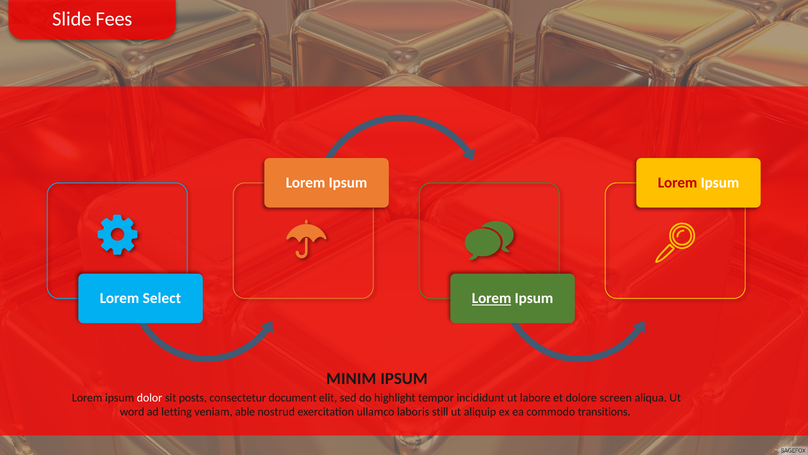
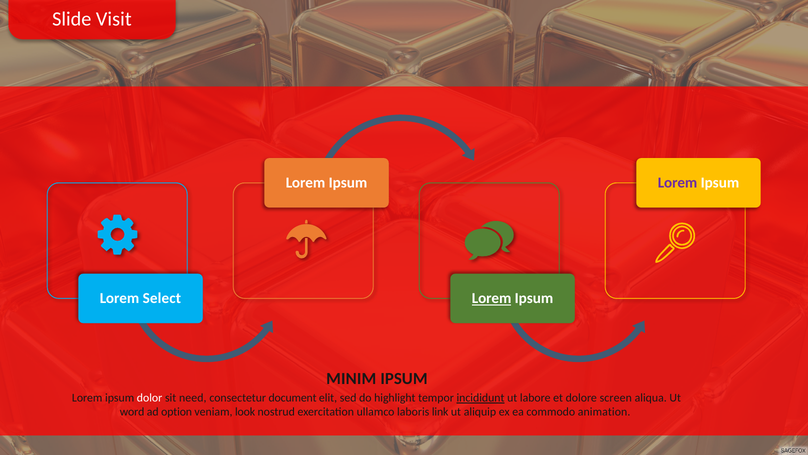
Fees: Fees -> Visit
Lorem at (678, 183) colour: red -> purple
posts: posts -> need
incididunt underline: none -> present
letting: letting -> option
able: able -> look
still: still -> link
transitions: transitions -> animation
